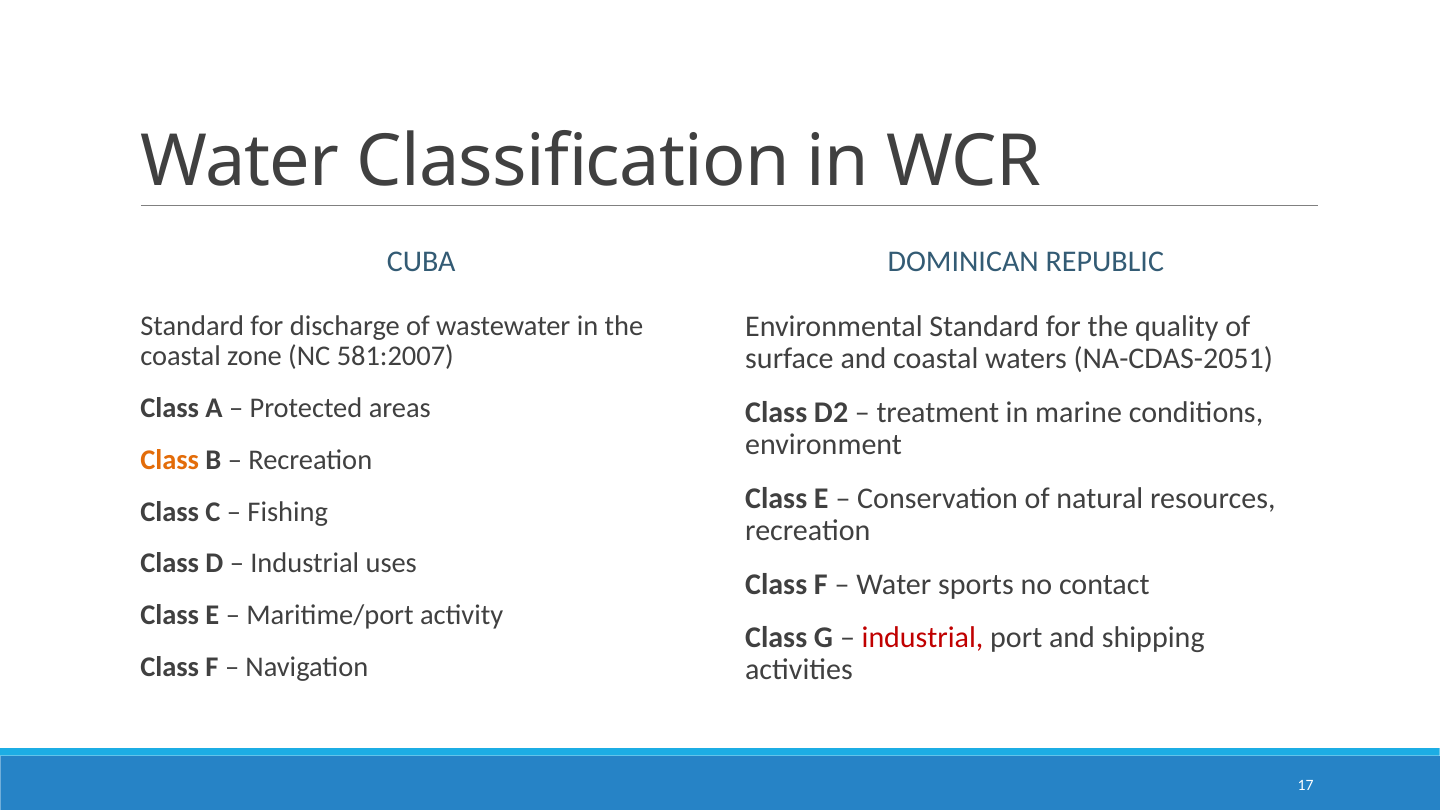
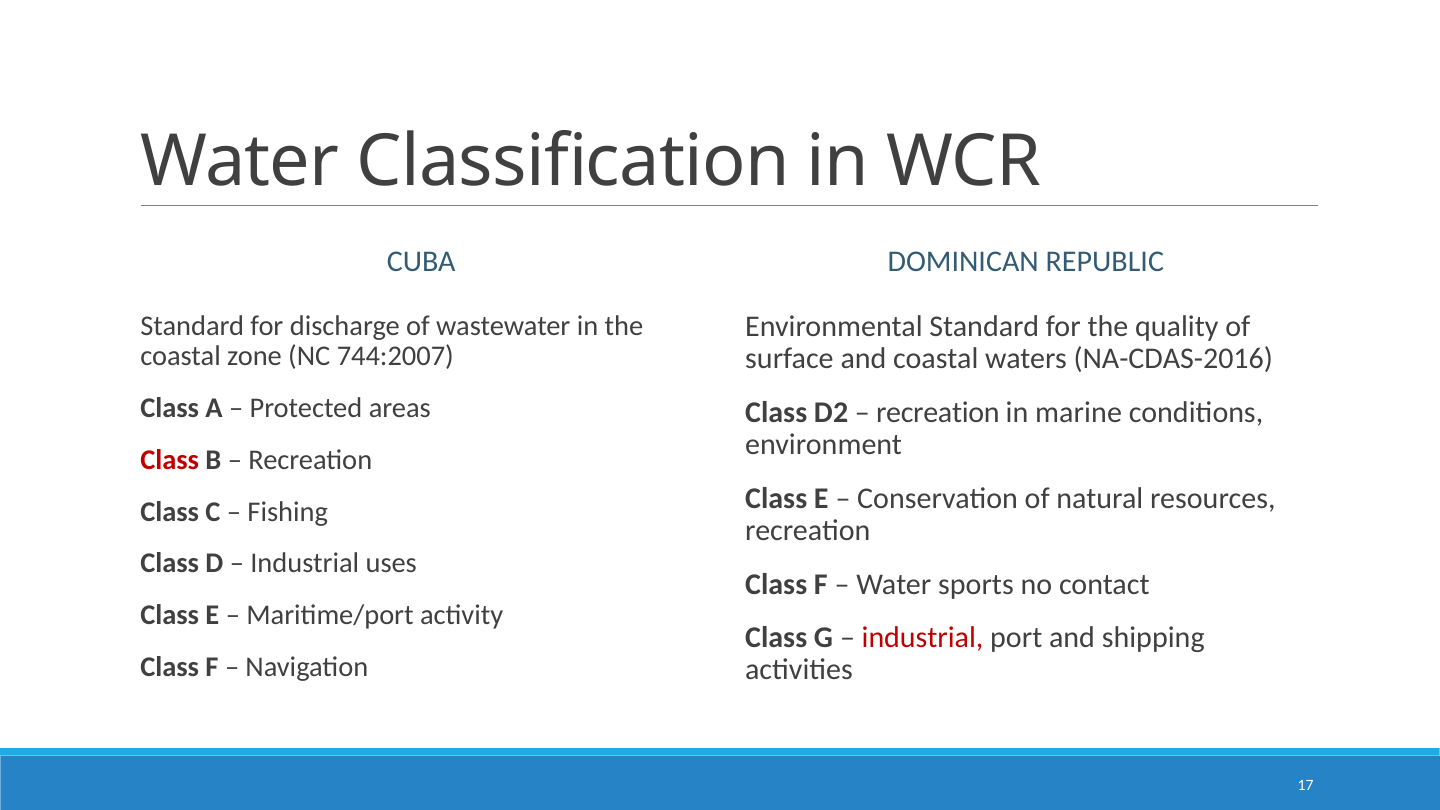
581:2007: 581:2007 -> 744:2007
NA-CDAS-2051: NA-CDAS-2051 -> NA-CDAS-2016
treatment at (938, 412): treatment -> recreation
Class at (170, 460) colour: orange -> red
